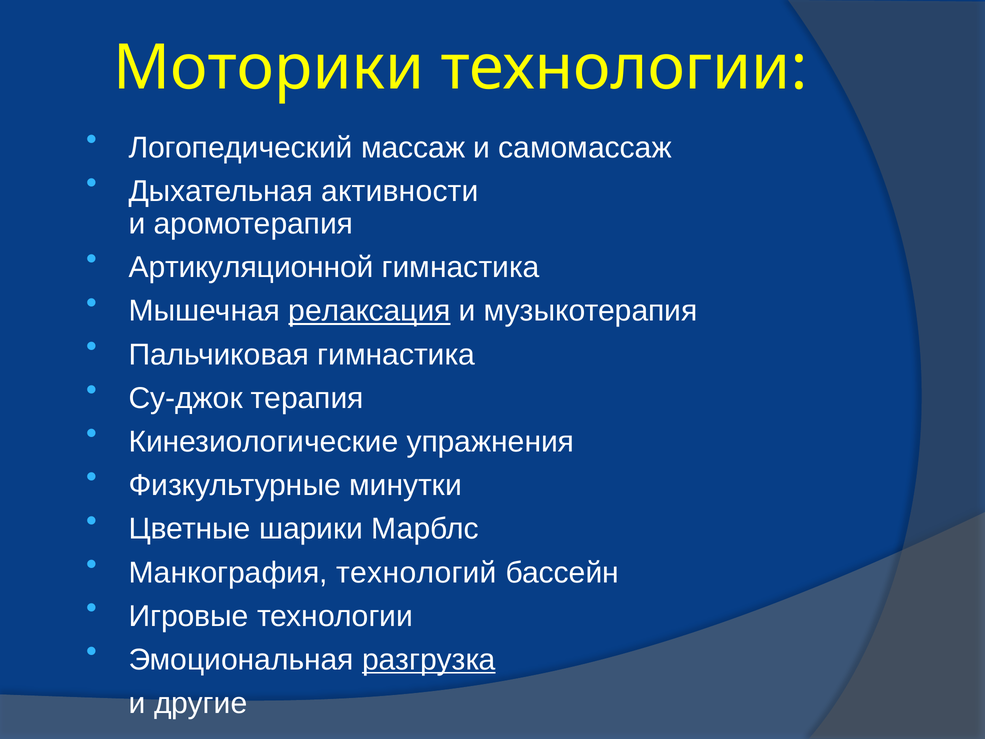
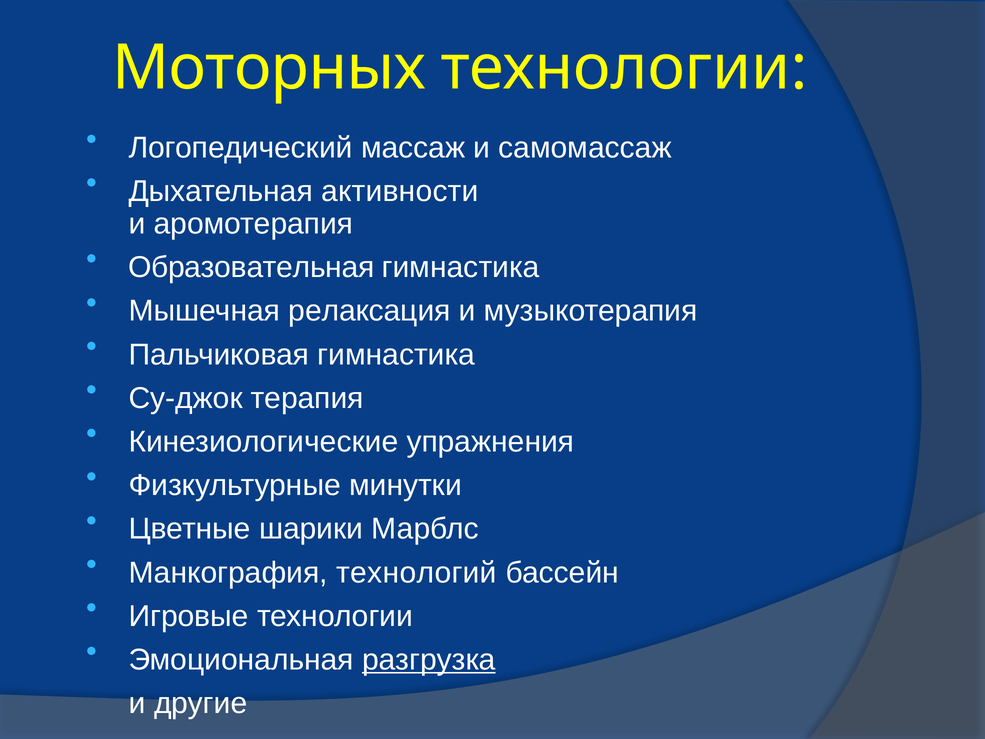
Моторики: Моторики -> Моторных
Артикуляционной: Артикуляционной -> Образовательная
релаксация underline: present -> none
